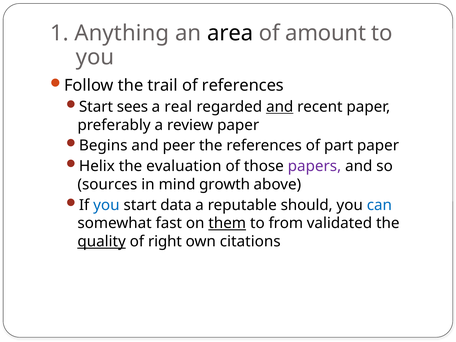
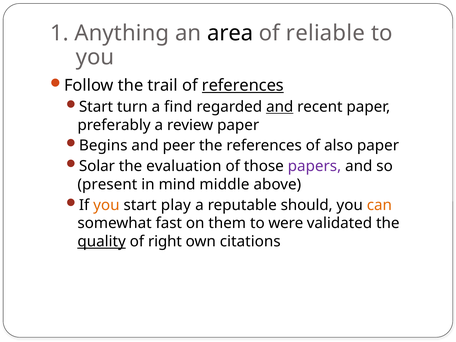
amount: amount -> reliable
references at (243, 86) underline: none -> present
sees: sees -> turn
real: real -> find
part: part -> also
Helix: Helix -> Solar
sources: sources -> present
growth: growth -> middle
you at (106, 205) colour: blue -> orange
data: data -> play
can colour: blue -> orange
them underline: present -> none
from: from -> were
